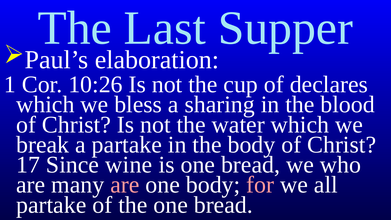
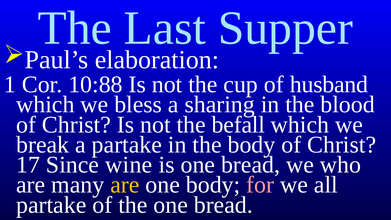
10:26: 10:26 -> 10:88
declares: declares -> husband
water: water -> befall
are at (125, 185) colour: pink -> yellow
